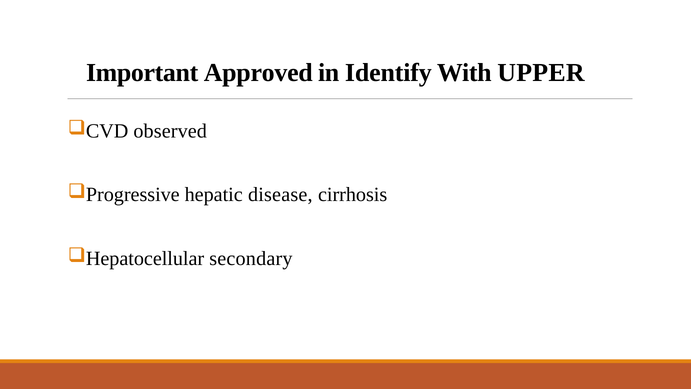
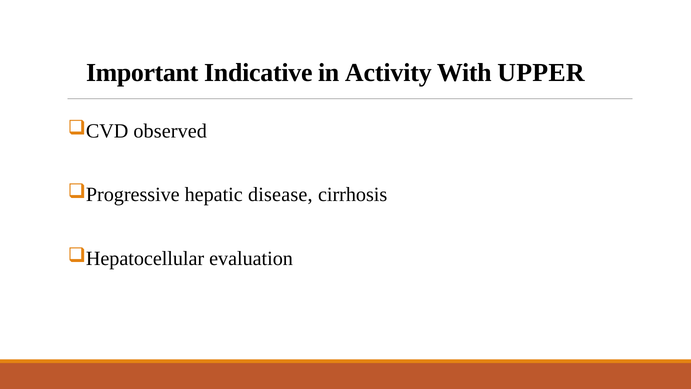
Approved: Approved -> Indicative
Identify: Identify -> Activity
secondary: secondary -> evaluation
